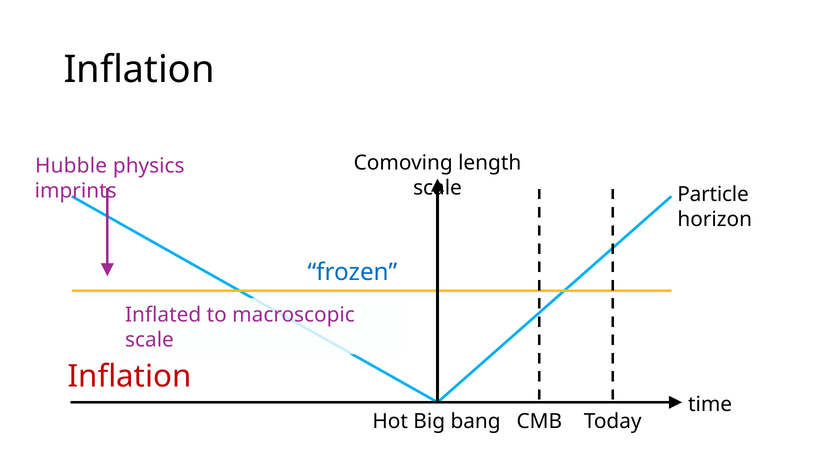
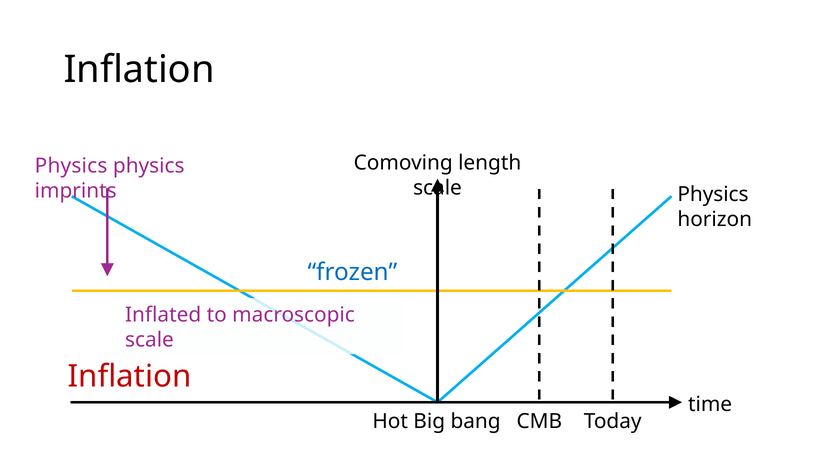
Hubble at (71, 166): Hubble -> Physics
Particle at (713, 195): Particle -> Physics
